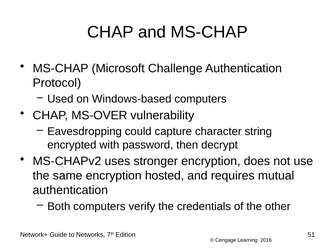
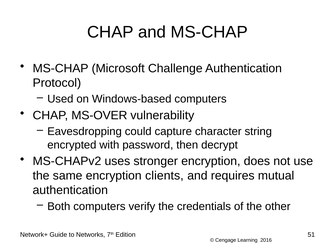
hosted: hosted -> clients
